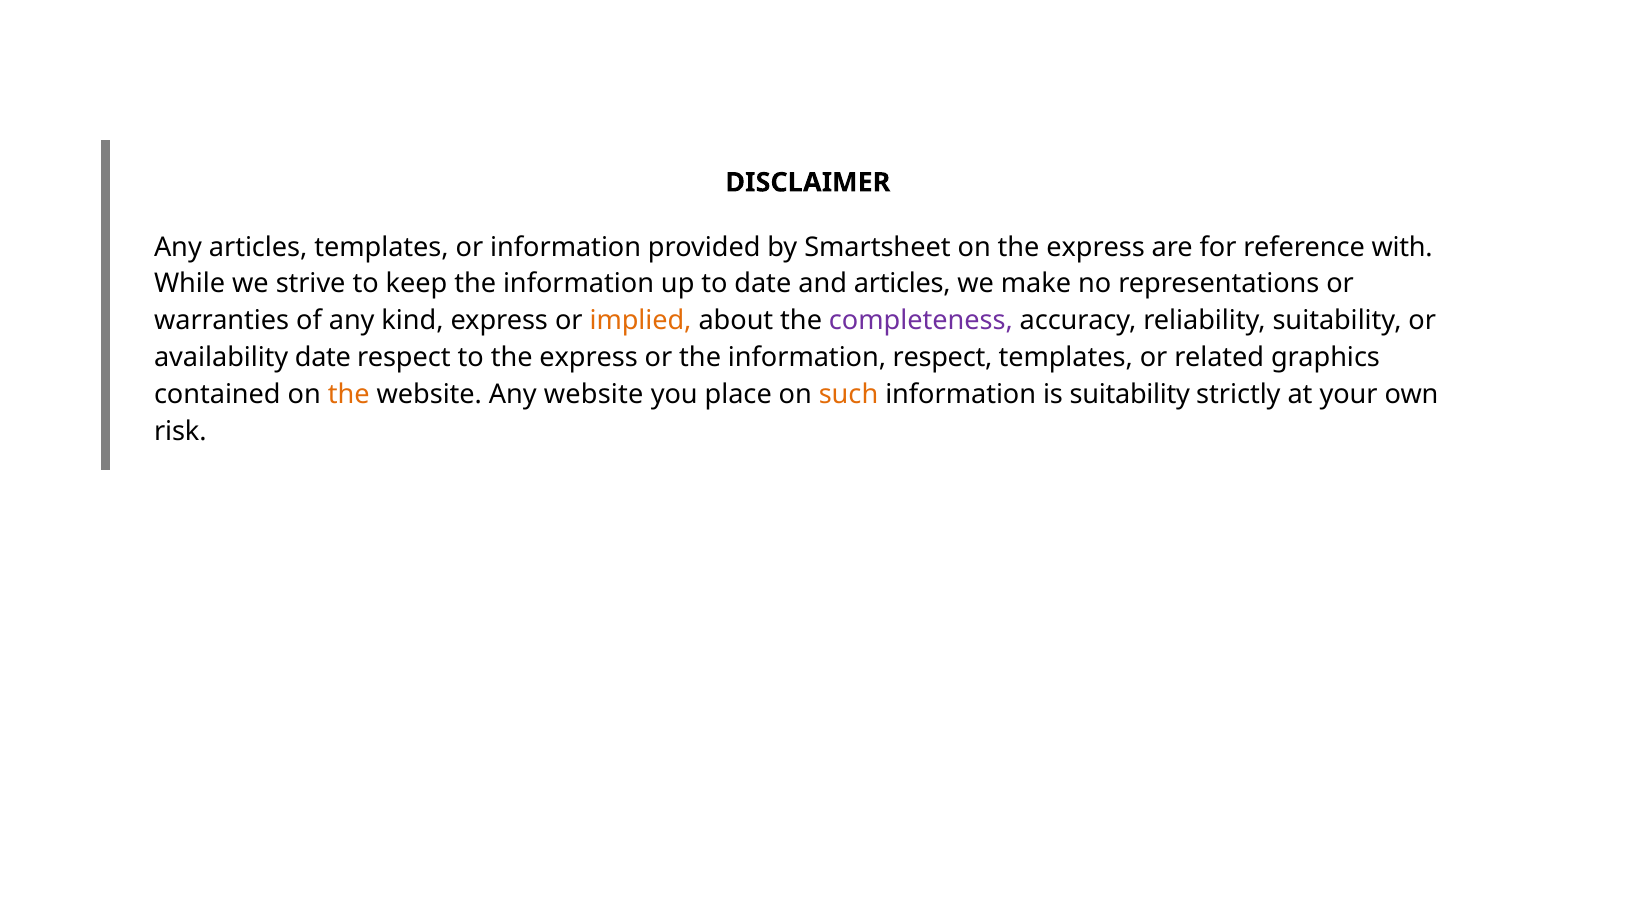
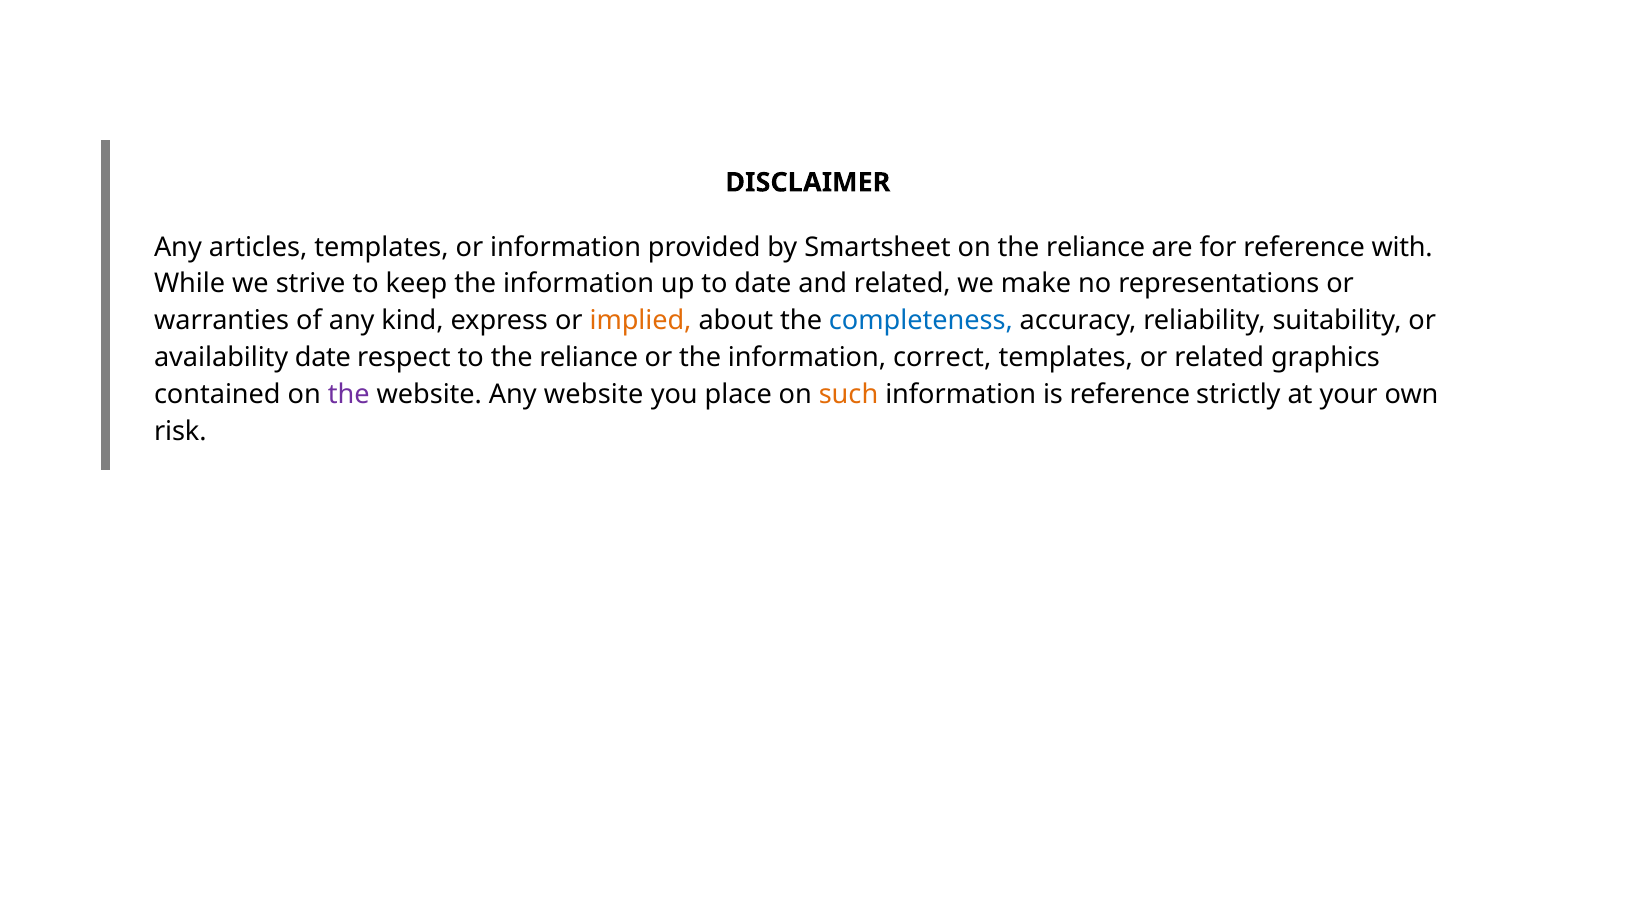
on the express: express -> reliance
and articles: articles -> related
completeness colour: purple -> blue
to the express: express -> reliance
information respect: respect -> correct
the at (349, 394) colour: orange -> purple
is suitability: suitability -> reference
